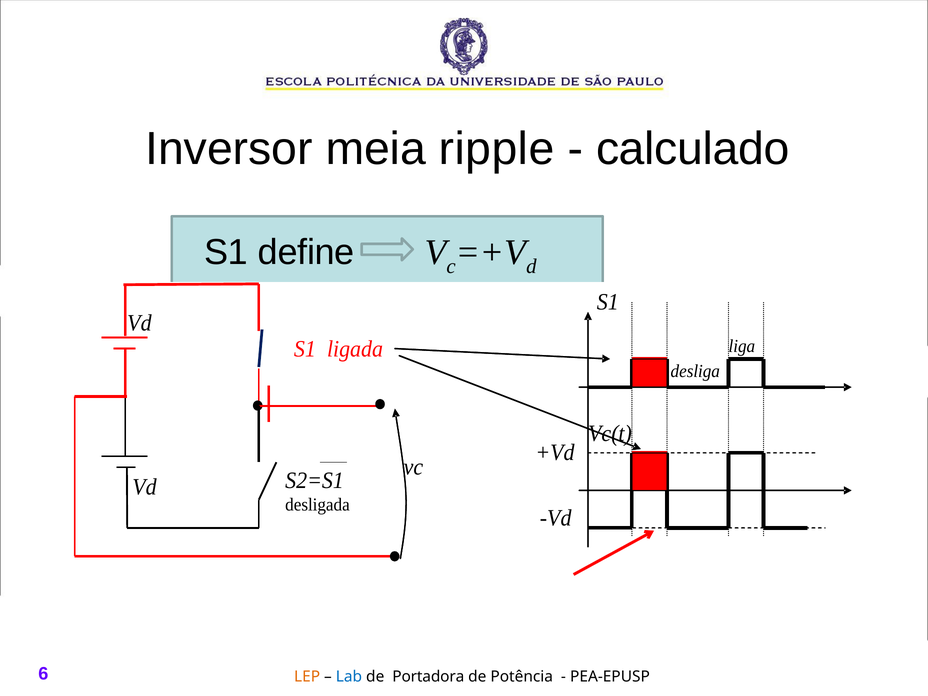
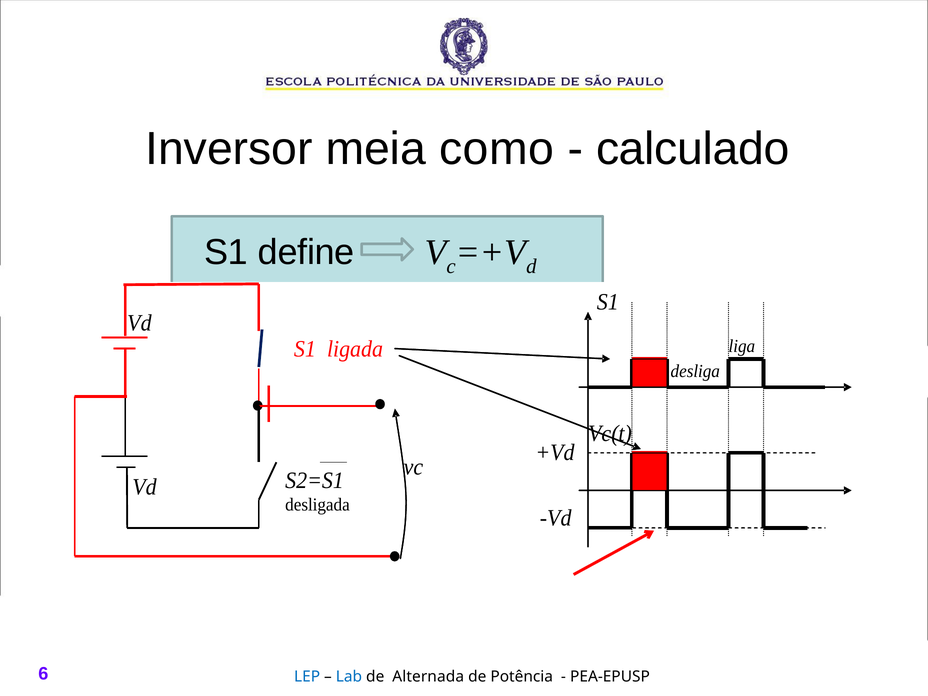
ripple: ripple -> como
LEP colour: orange -> blue
Portadora: Portadora -> Alternada
